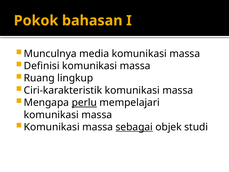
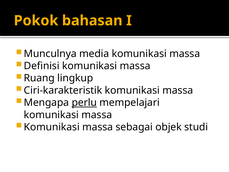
sebagai underline: present -> none
